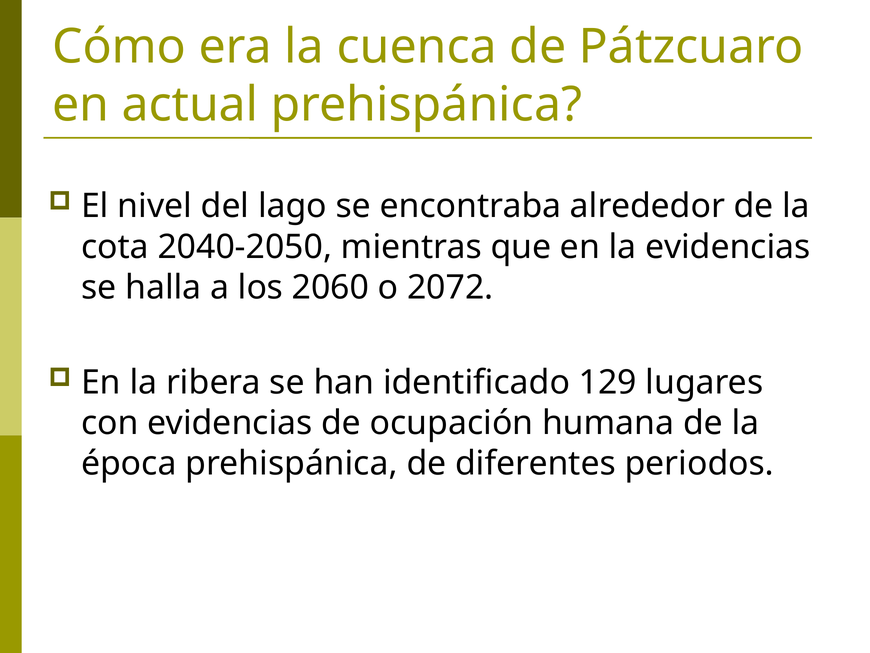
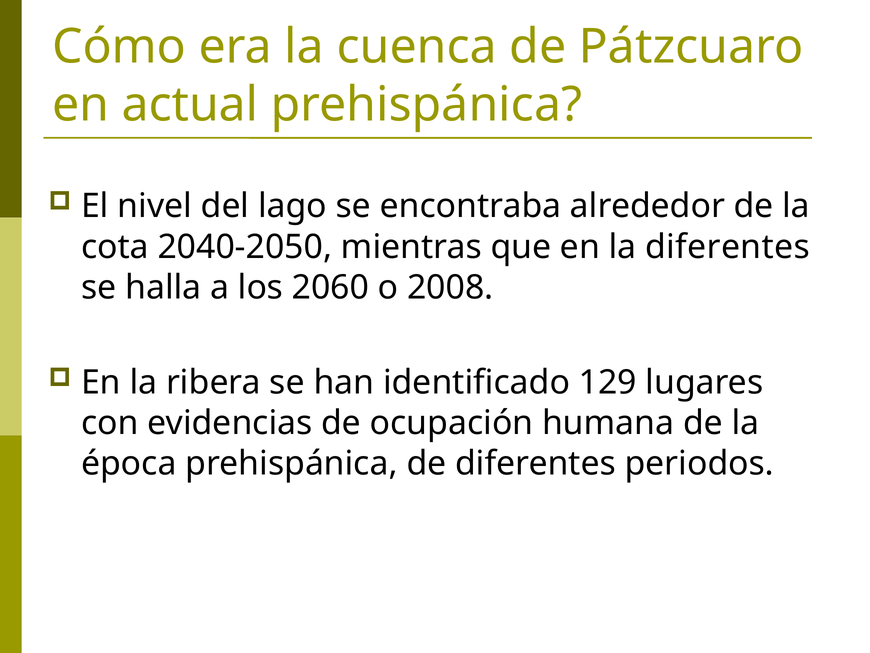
la evidencias: evidencias -> diferentes
2072: 2072 -> 2008
